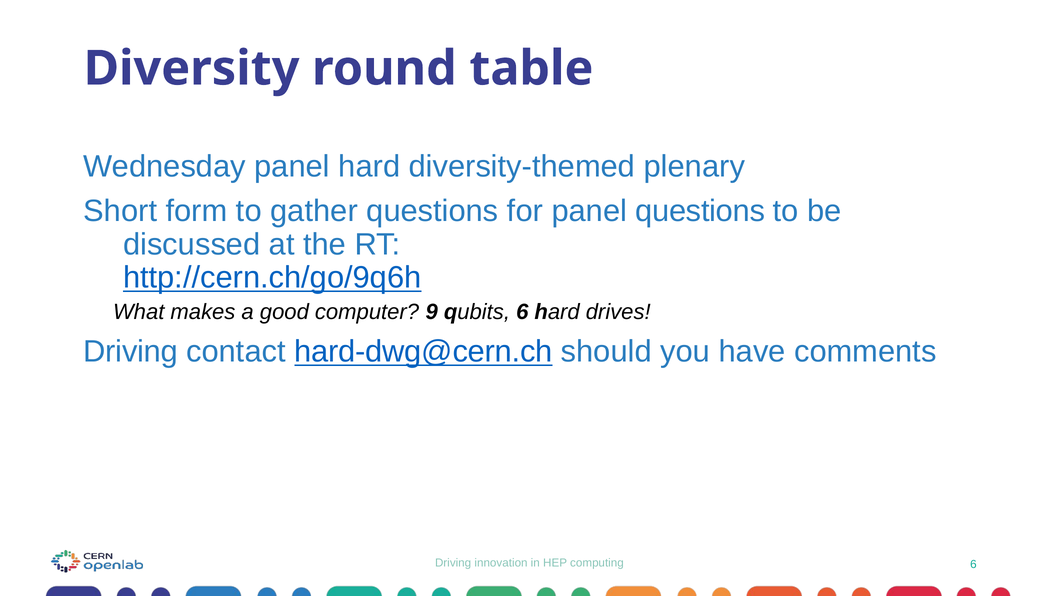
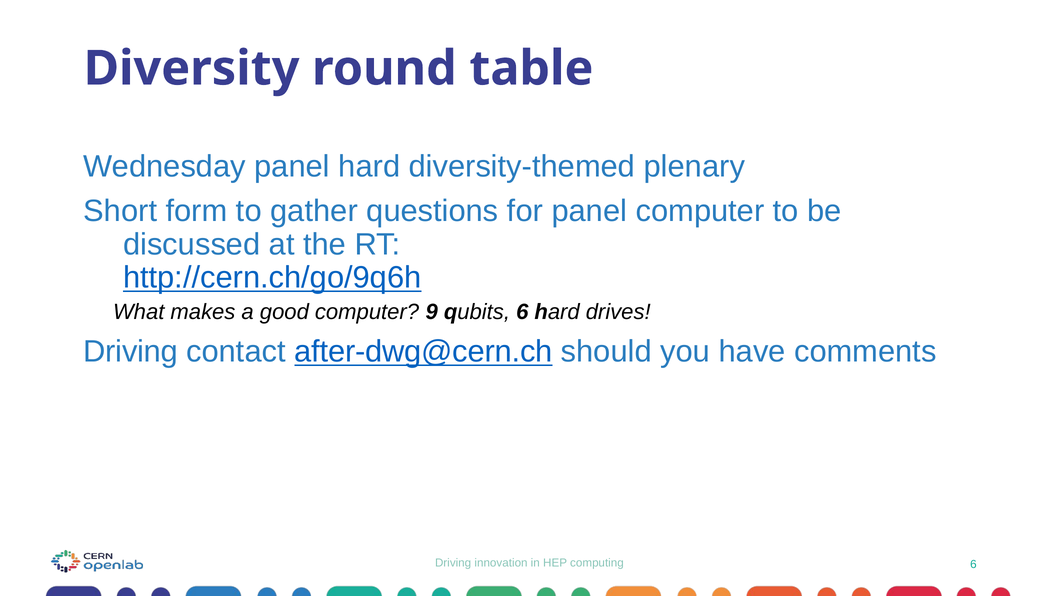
panel questions: questions -> computer
hard-dwg@cern.ch: hard-dwg@cern.ch -> after-dwg@cern.ch
